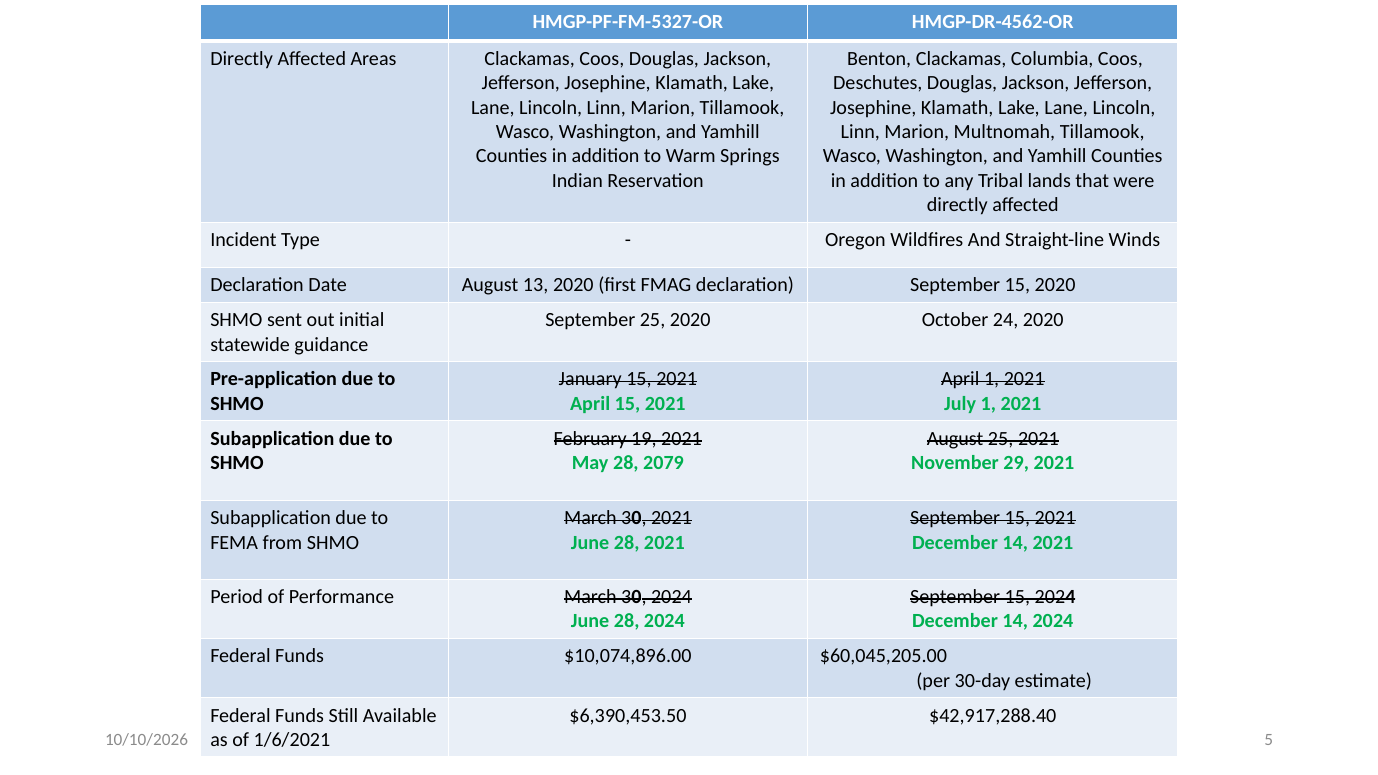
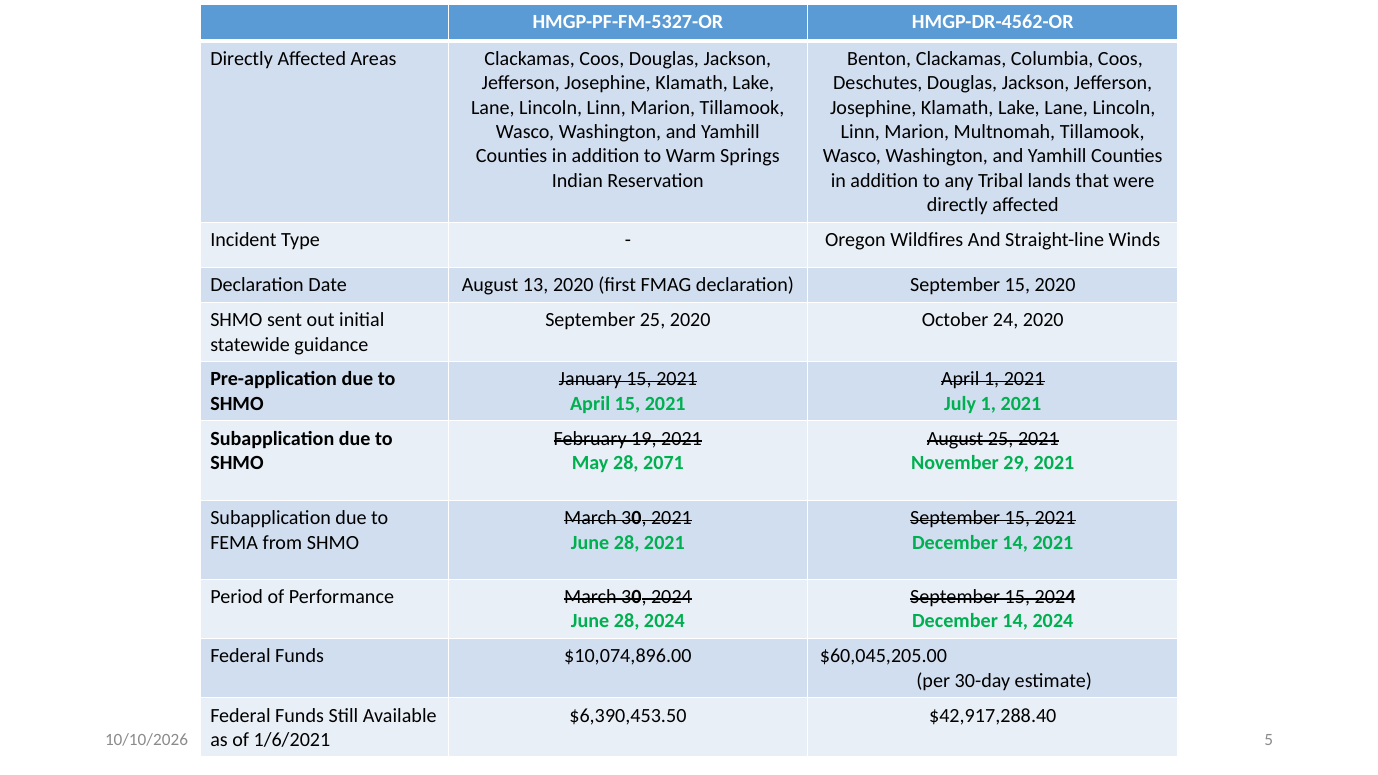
2079: 2079 -> 2071
